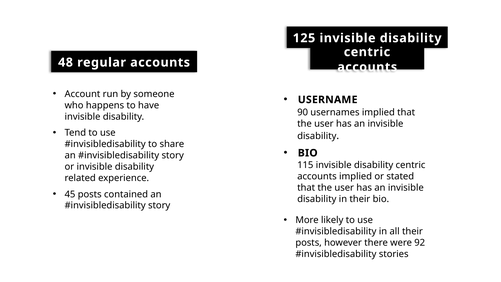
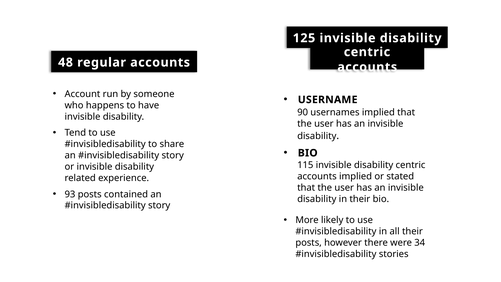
45: 45 -> 93
92: 92 -> 34
